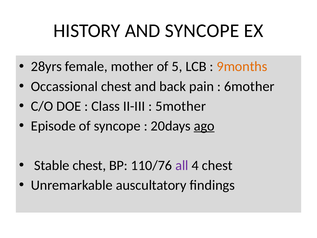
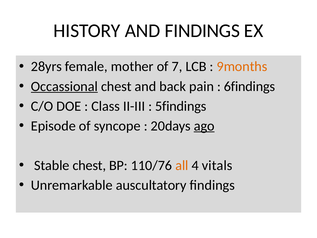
AND SYNCOPE: SYNCOPE -> FINDINGS
5: 5 -> 7
Occassional underline: none -> present
6mother: 6mother -> 6findings
5mother: 5mother -> 5findings
all colour: purple -> orange
4 chest: chest -> vitals
